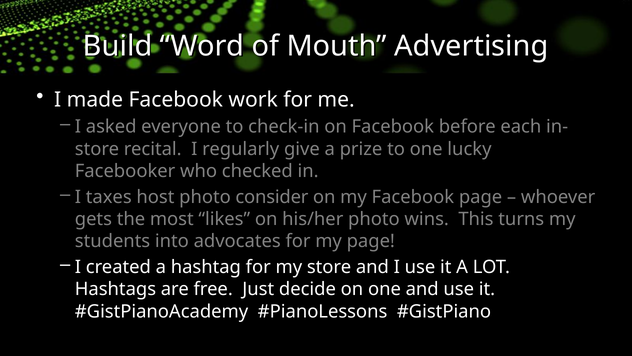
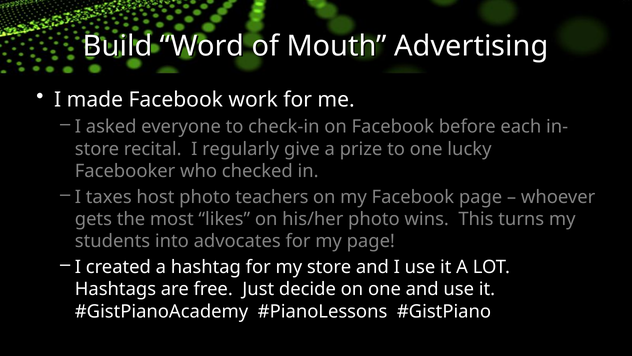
consider: consider -> teachers
